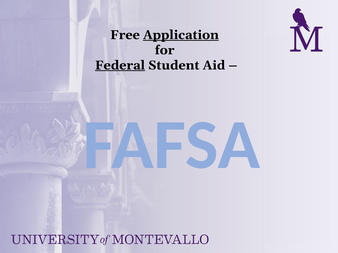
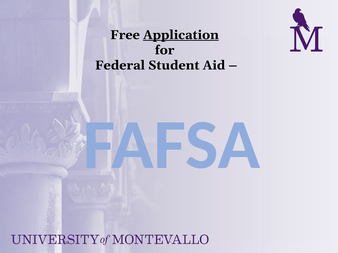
Federal underline: present -> none
